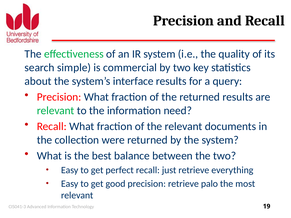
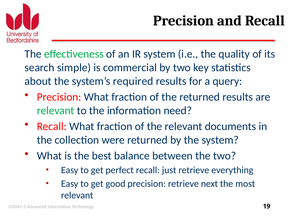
interface: interface -> required
palo: palo -> next
